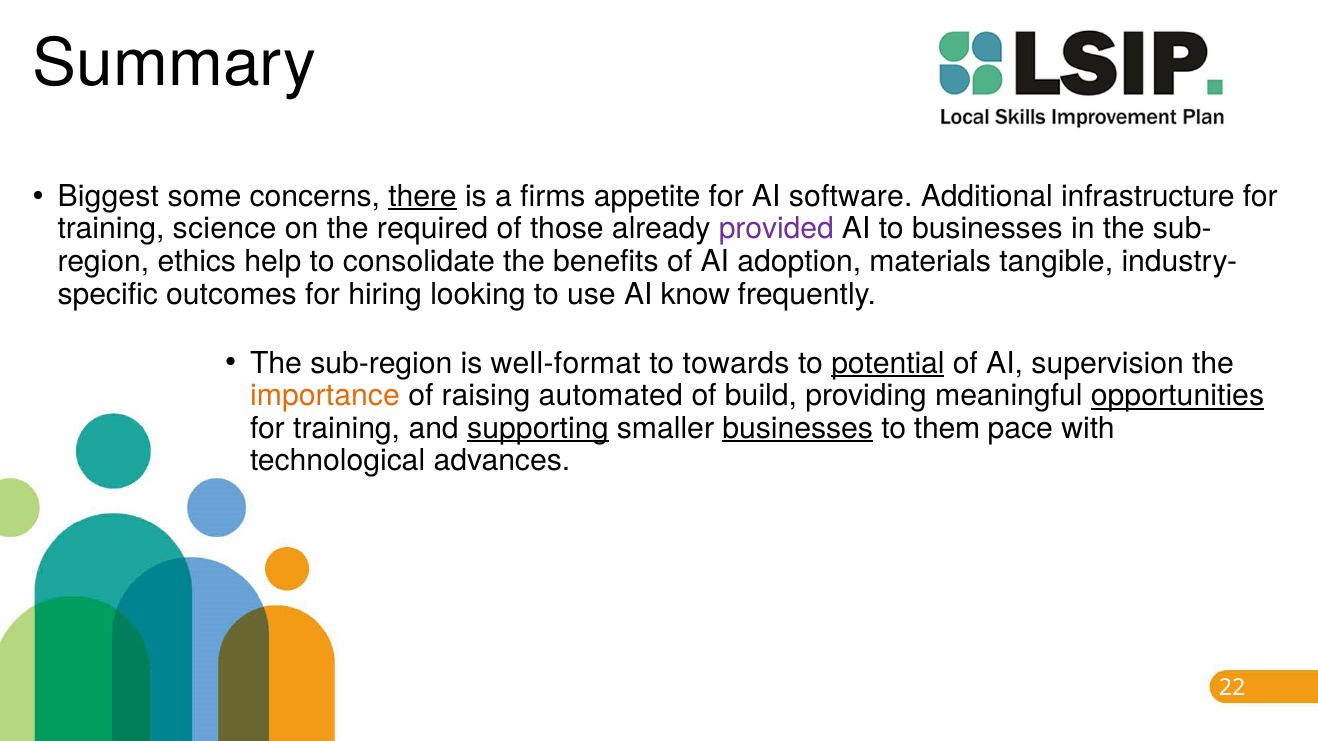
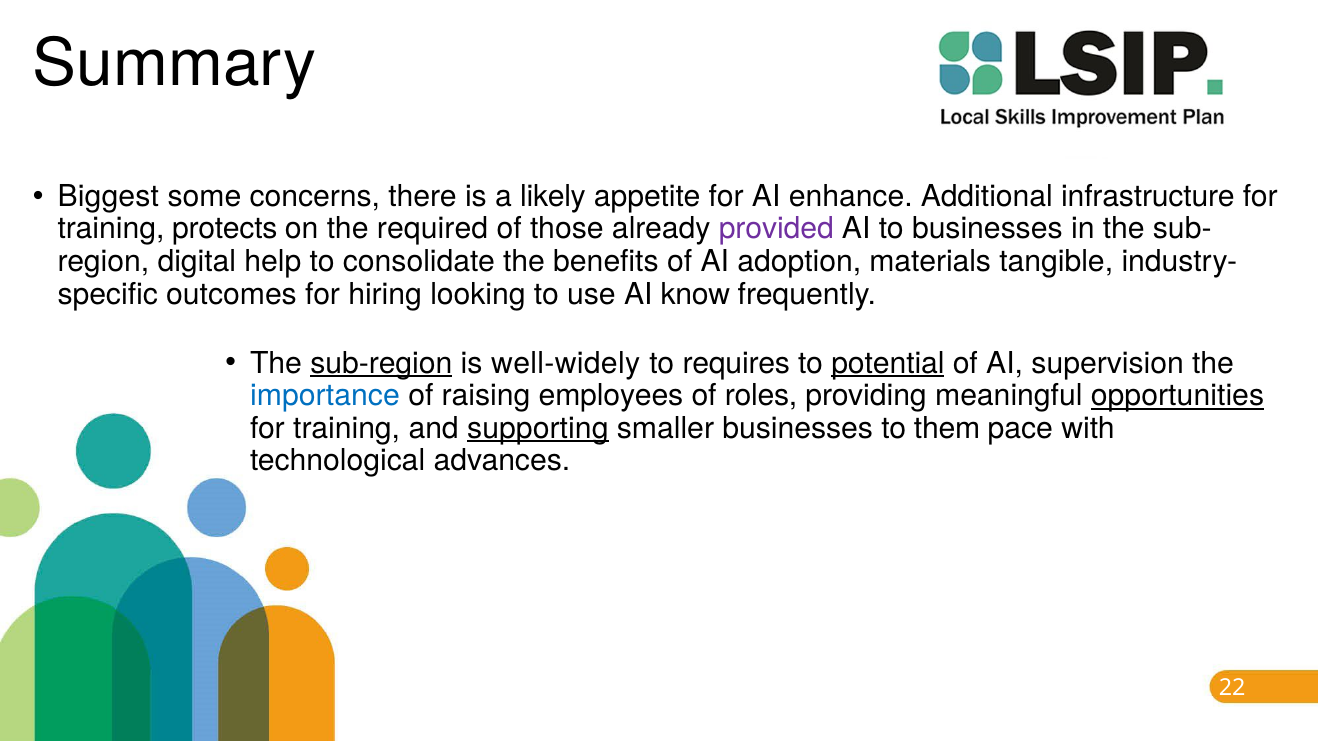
there underline: present -> none
firms: firms -> likely
software: software -> enhance
science: science -> protects
ethics: ethics -> digital
sub-region underline: none -> present
well-format: well-format -> well-widely
towards: towards -> requires
importance colour: orange -> blue
automated: automated -> employees
build: build -> roles
businesses at (798, 428) underline: present -> none
